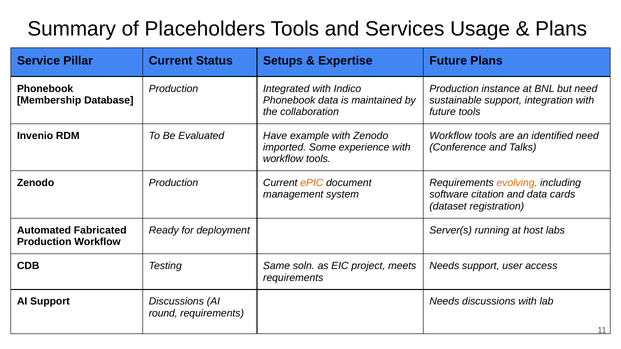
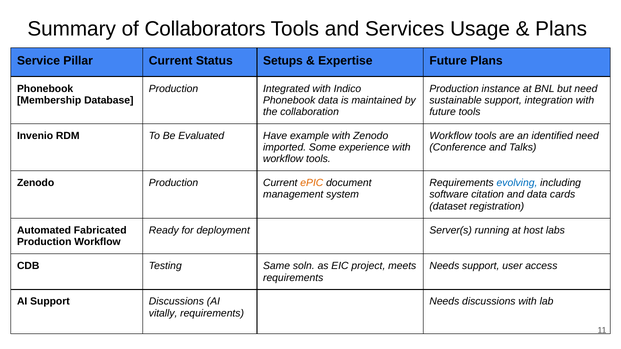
Placeholders: Placeholders -> Collaborators
evolving colour: orange -> blue
round: round -> vitally
